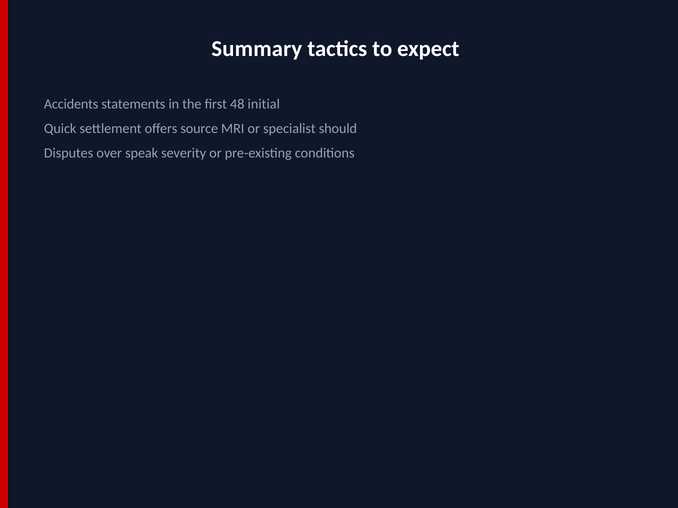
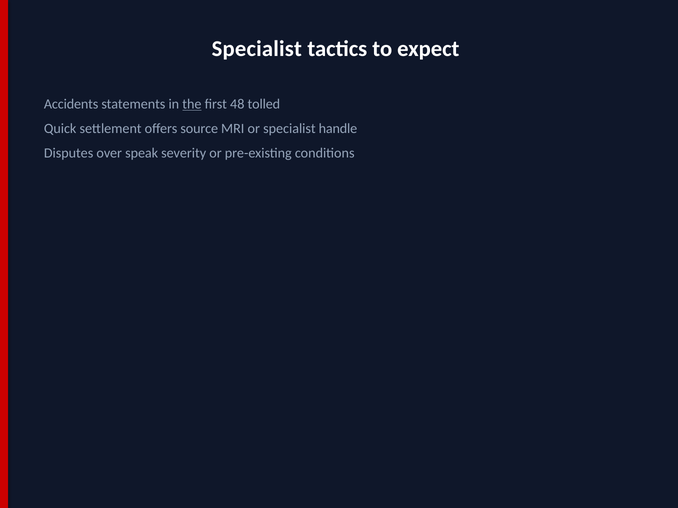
Summary at (257, 49): Summary -> Specialist
the underline: none -> present
initial: initial -> tolled
should: should -> handle
